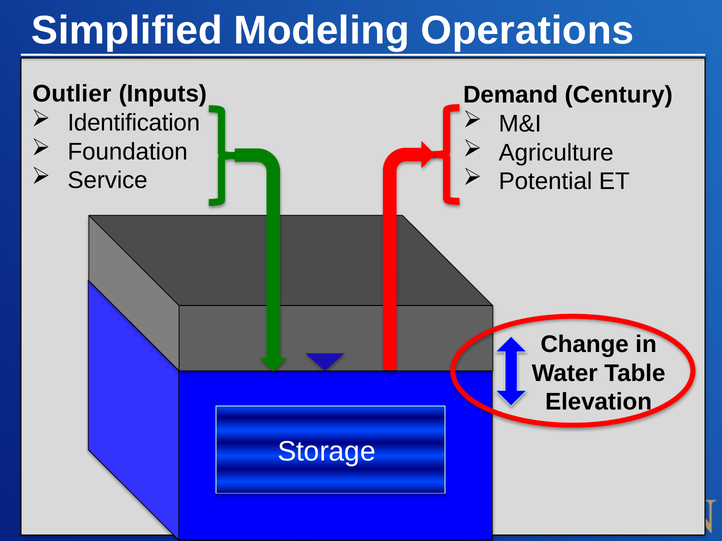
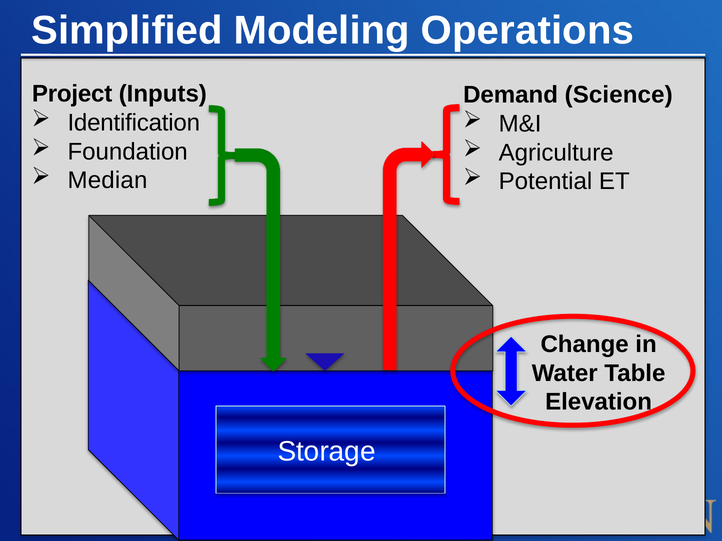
Outlier: Outlier -> Project
Century: Century -> Science
Service: Service -> Median
